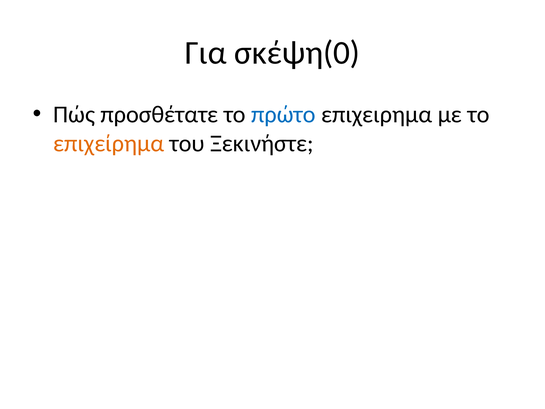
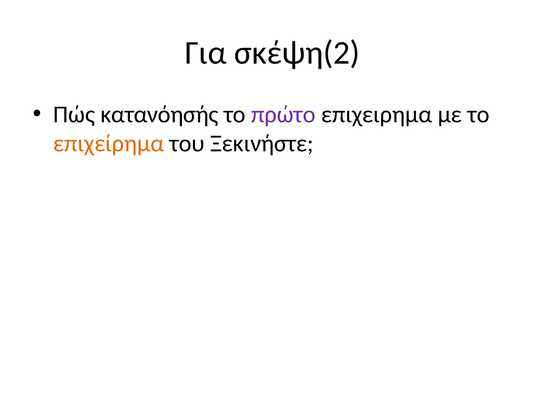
σκέψη(0: σκέψη(0 -> σκέψη(2
προσθέτατε: προσθέτατε -> κατανόησής
πρώτο colour: blue -> purple
